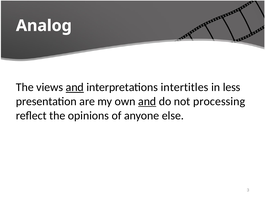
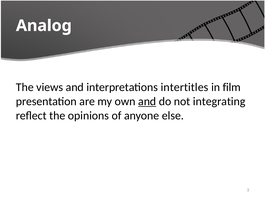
and at (75, 87) underline: present -> none
less: less -> film
processing: processing -> integrating
